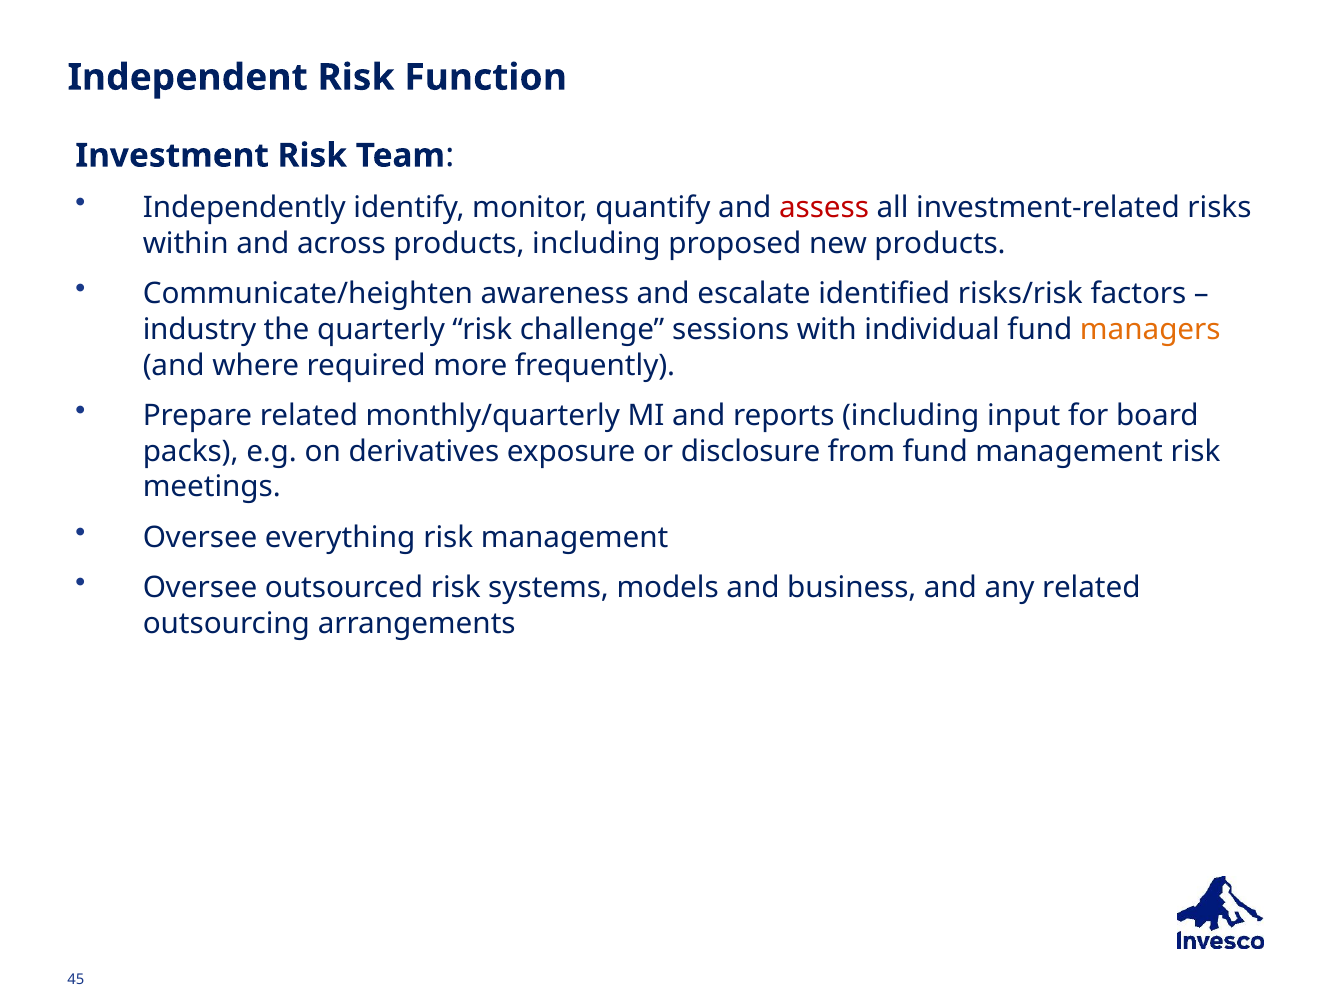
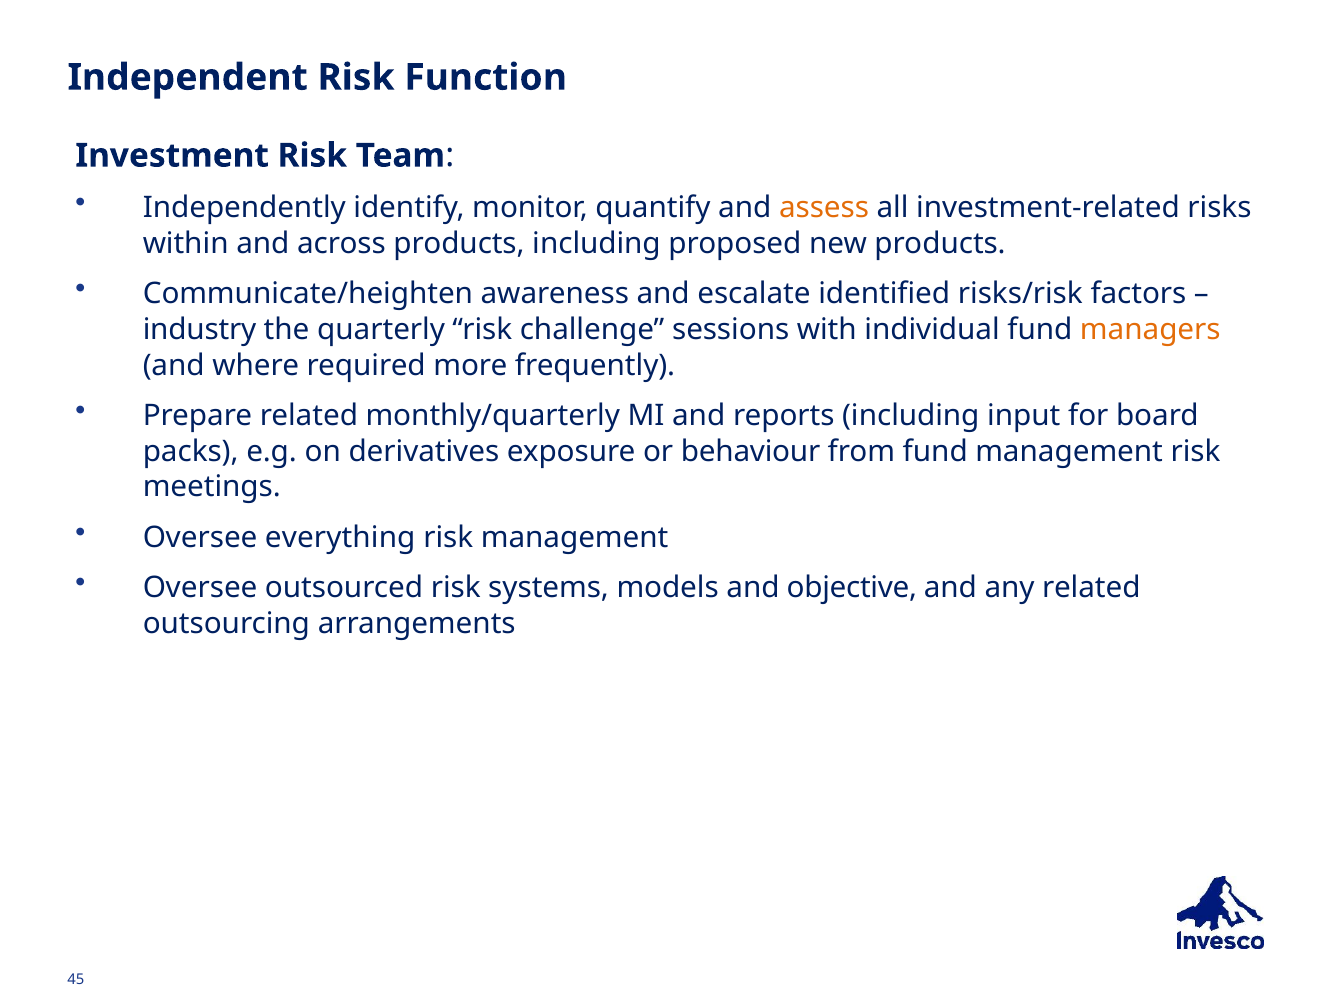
assess colour: red -> orange
disclosure: disclosure -> behaviour
business: business -> objective
